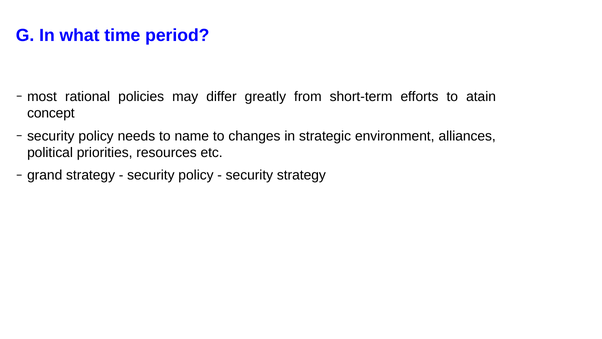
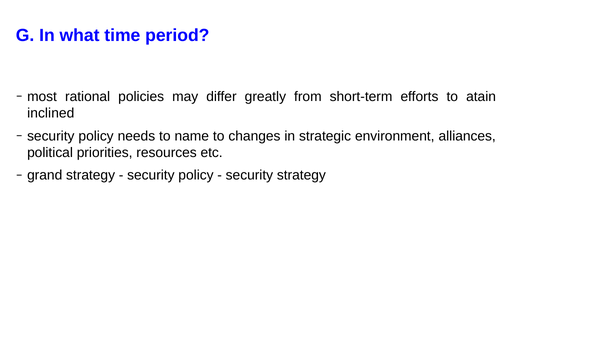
concept: concept -> inclined
